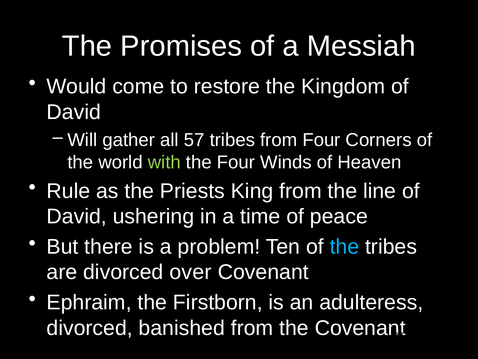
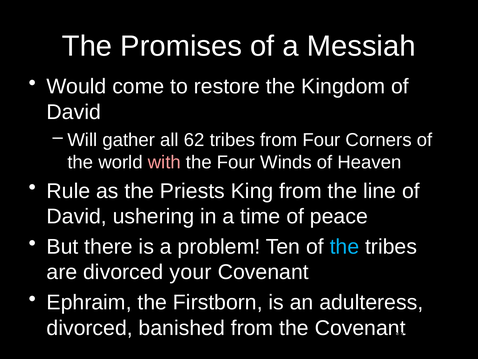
57: 57 -> 62
with colour: light green -> pink
over: over -> your
